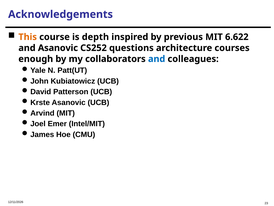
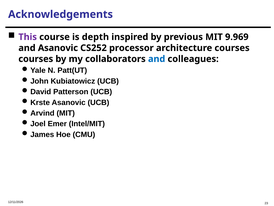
This colour: orange -> purple
6.622: 6.622 -> 9.969
questions: questions -> processor
enough at (36, 59): enough -> courses
